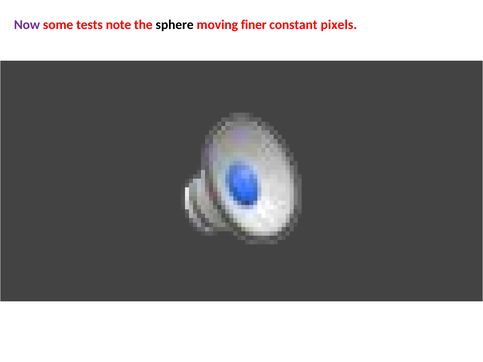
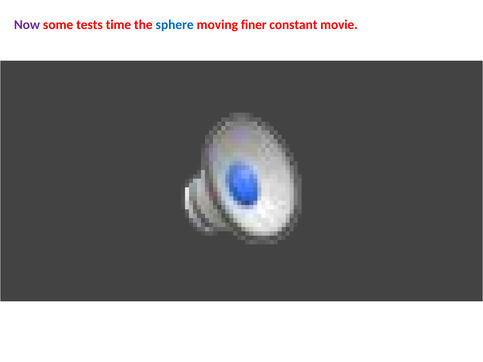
note: note -> time
sphere colour: black -> blue
pixels: pixels -> movie
